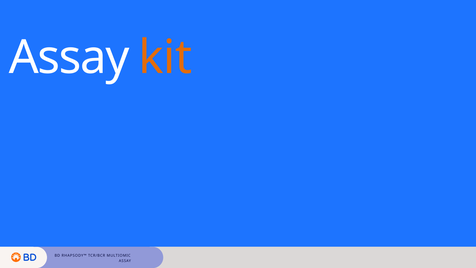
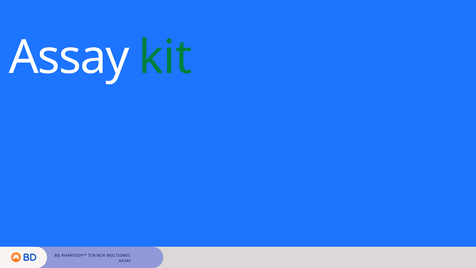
kit colour: orange -> green
